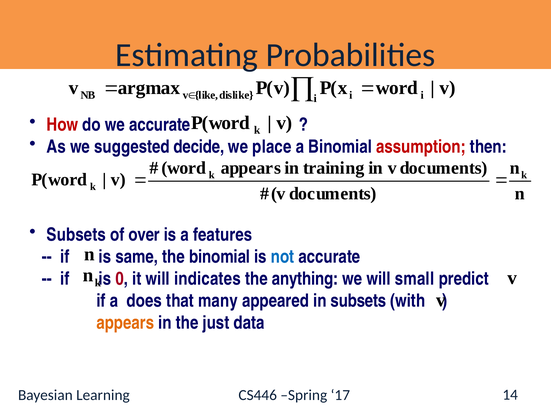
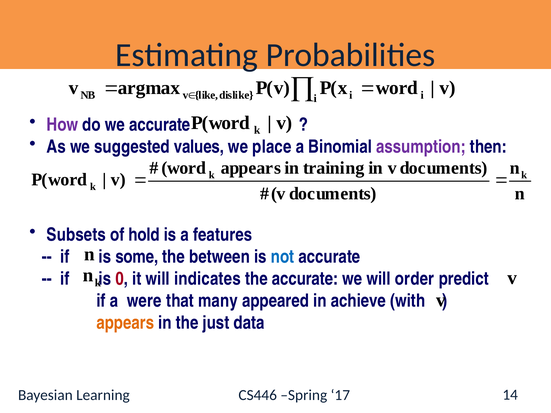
How colour: red -> purple
decide: decide -> values
assumption colour: red -> purple
over: over -> hold
same: same -> some
the binomial: binomial -> between
the anything: anything -> accurate
small: small -> order
does: does -> were
in subsets: subsets -> achieve
